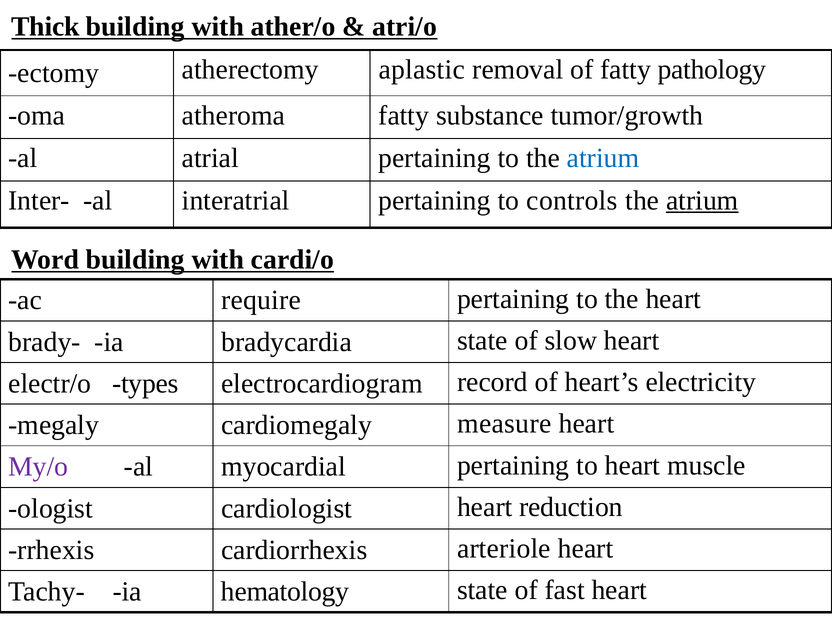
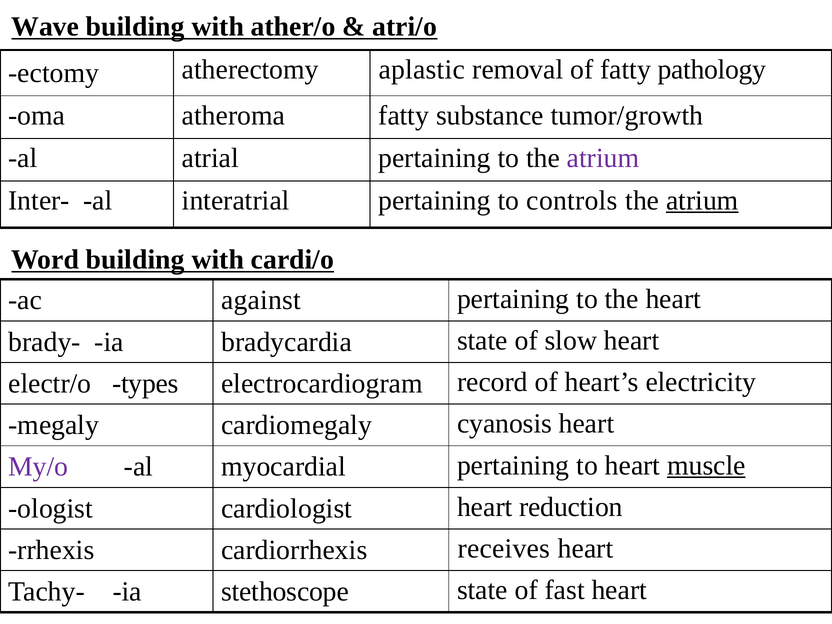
Thick: Thick -> Wave
atrium at (603, 158) colour: blue -> purple
require: require -> against
measure: measure -> cyanosis
muscle underline: none -> present
arteriole: arteriole -> receives
hematology: hematology -> stethoscope
